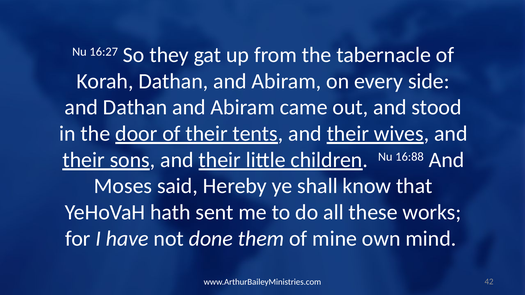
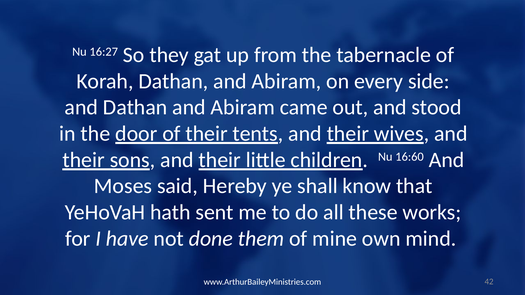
16:88: 16:88 -> 16:60
